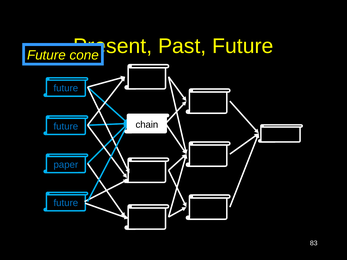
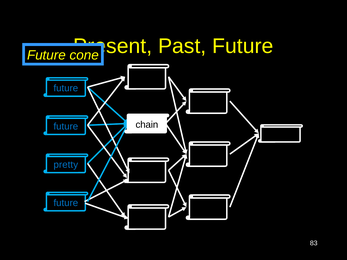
paper: paper -> pretty
